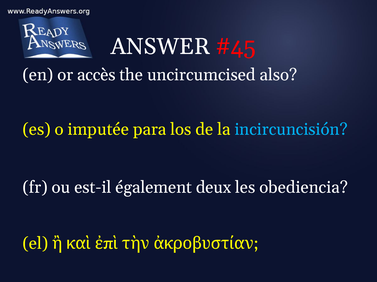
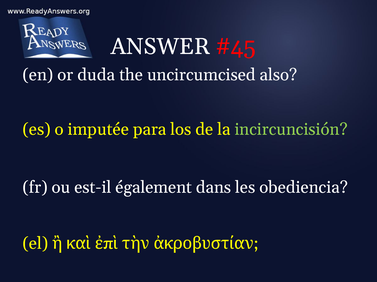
accès: accès -> duda
incircuncisión colour: light blue -> light green
deux: deux -> dans
